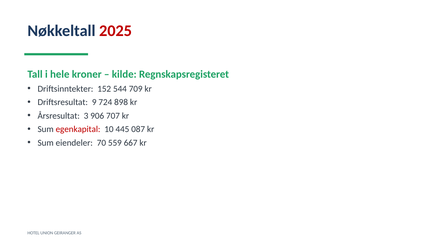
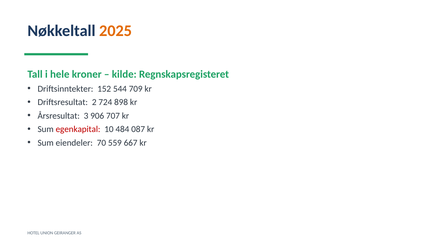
2025 colour: red -> orange
9: 9 -> 2
445: 445 -> 484
